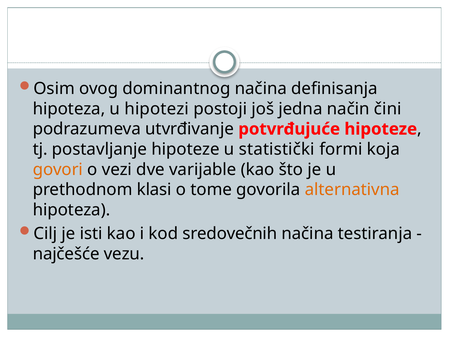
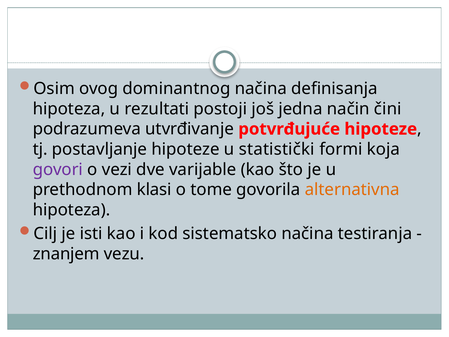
hipotezi: hipotezi -> rezultati
govori colour: orange -> purple
sredovečnih: sredovečnih -> sistematsko
najčešće: najčešće -> znanjem
